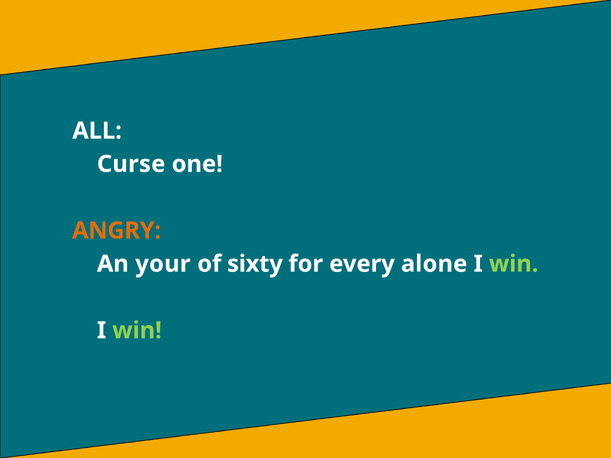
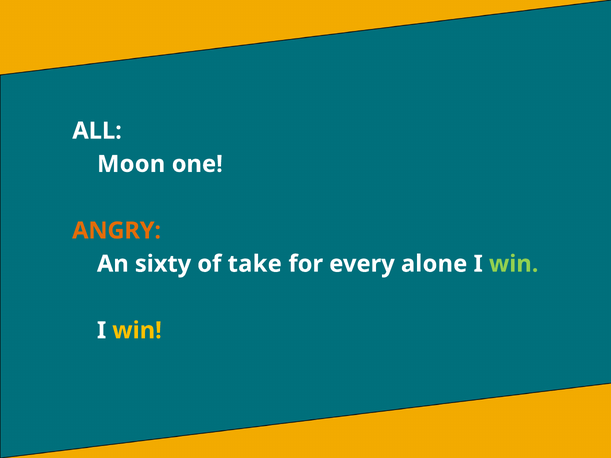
Curse: Curse -> Moon
your: your -> sixty
sixty: sixty -> take
win at (137, 331) colour: light green -> yellow
